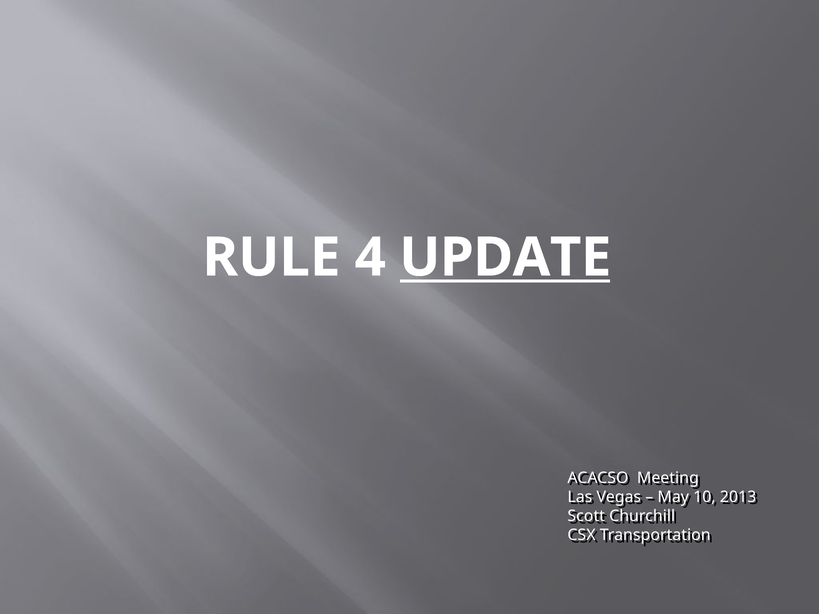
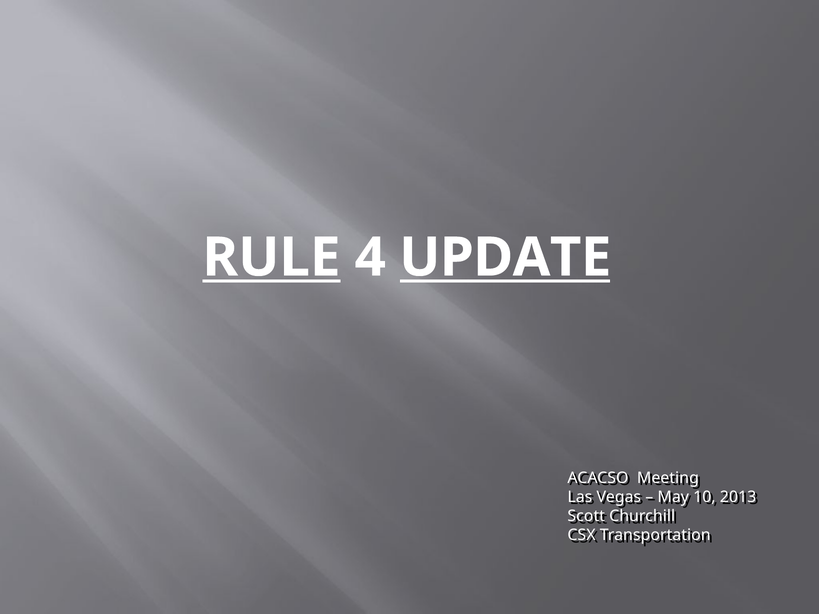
RULE underline: none -> present
